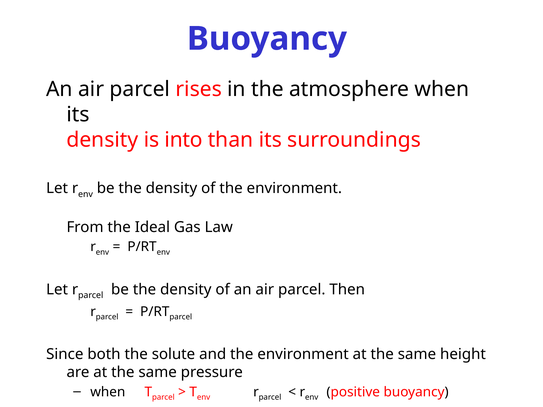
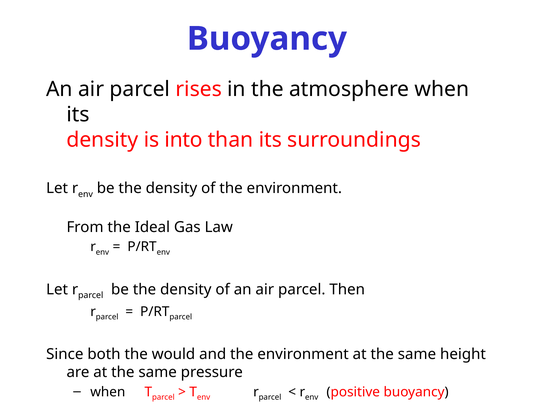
solute: solute -> would
